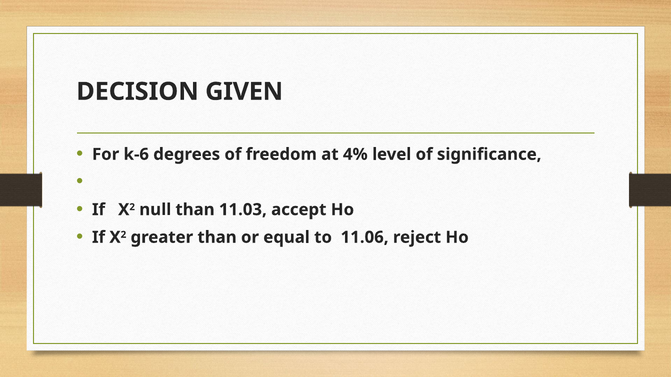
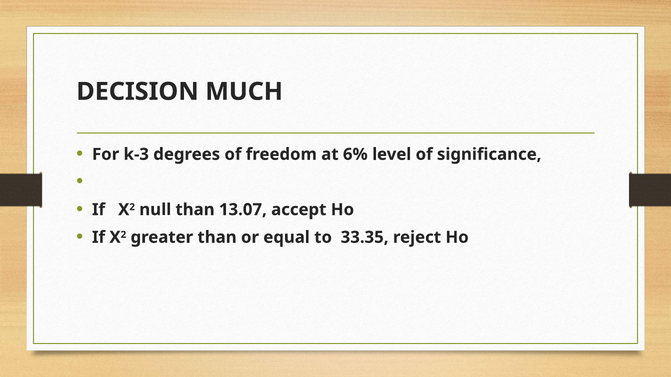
GIVEN: GIVEN -> MUCH
k-6: k-6 -> k-3
4%: 4% -> 6%
11.03: 11.03 -> 13.07
11.06: 11.06 -> 33.35
